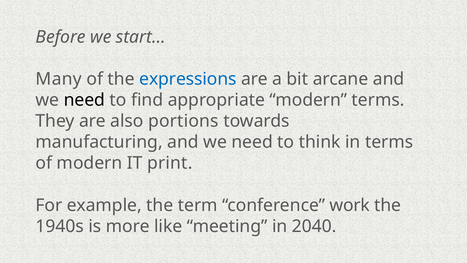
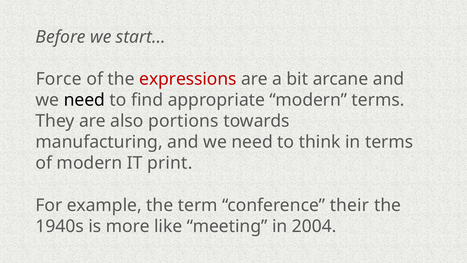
Many: Many -> Force
expressions colour: blue -> red
work: work -> their
2040: 2040 -> 2004
